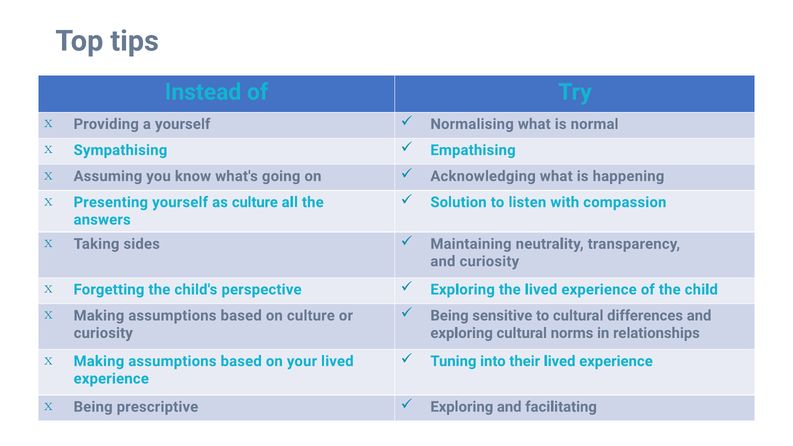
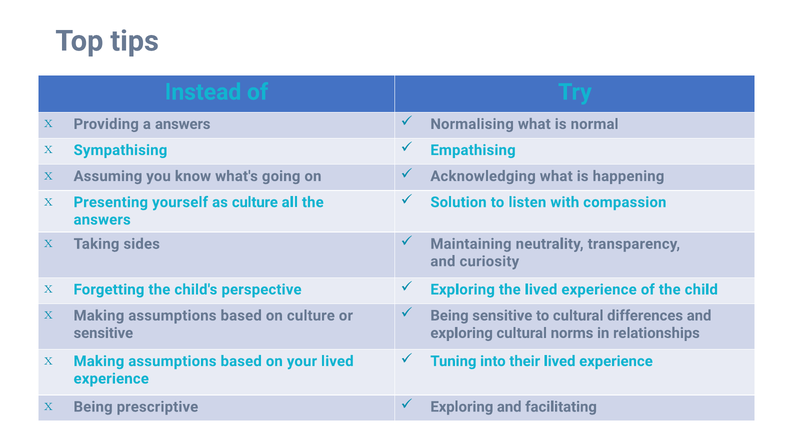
a yourself: yourself -> answers
curiosity at (103, 333): curiosity -> sensitive
